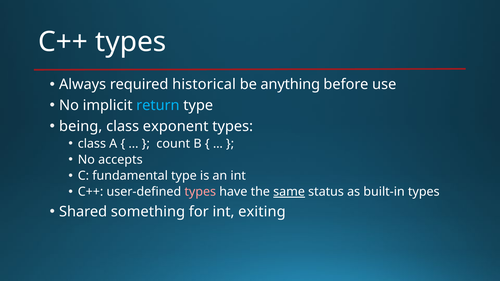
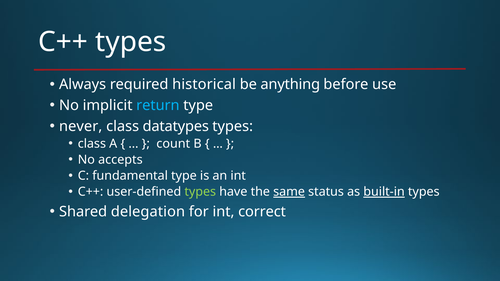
being: being -> never
exponent: exponent -> datatypes
types at (200, 192) colour: pink -> light green
built-in underline: none -> present
something: something -> delegation
exiting: exiting -> correct
